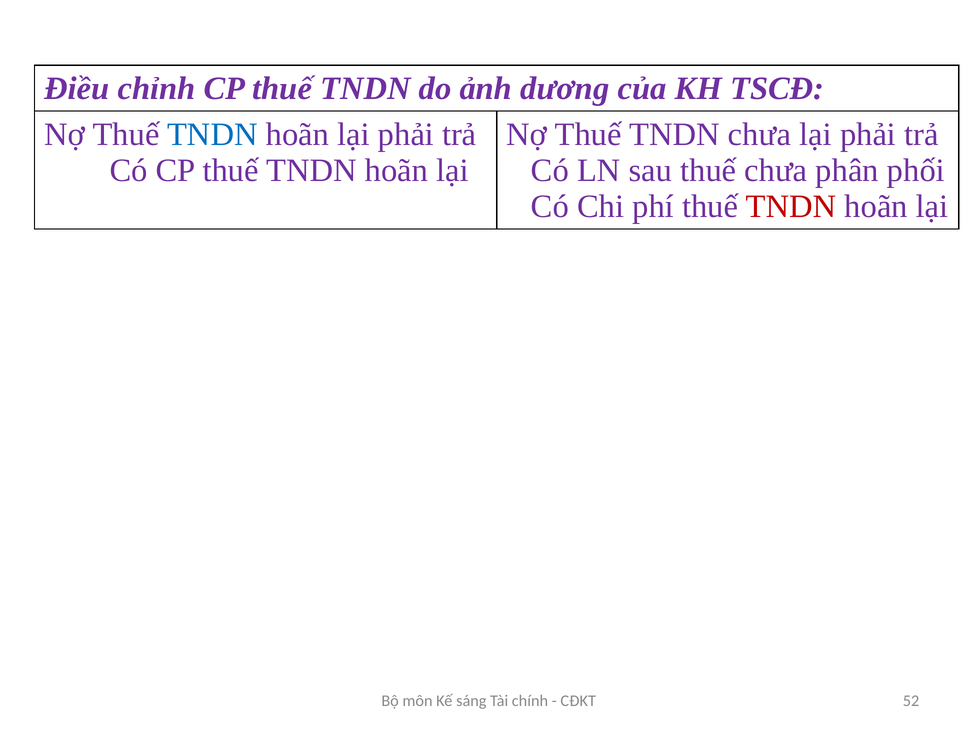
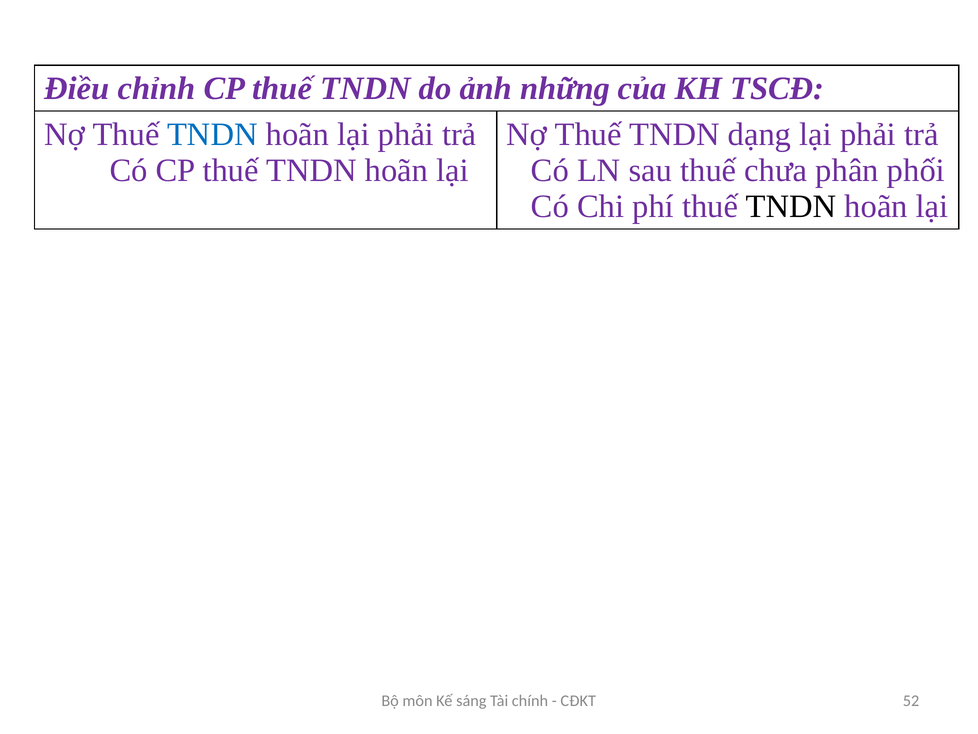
dương: dương -> những
TNDN chưa: chưa -> dạng
TNDN at (791, 206) colour: red -> black
